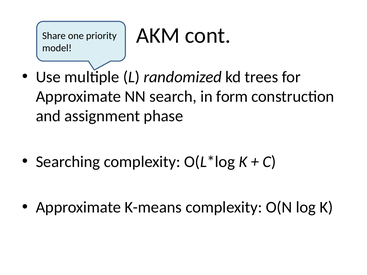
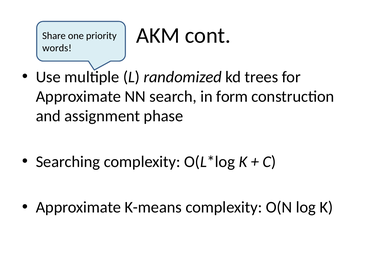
model: model -> words
